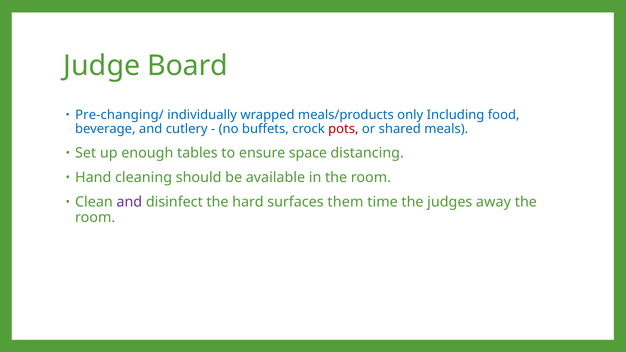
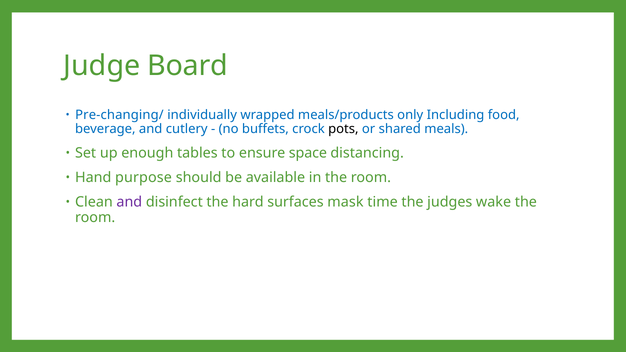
pots colour: red -> black
cleaning: cleaning -> purpose
them: them -> mask
away: away -> wake
